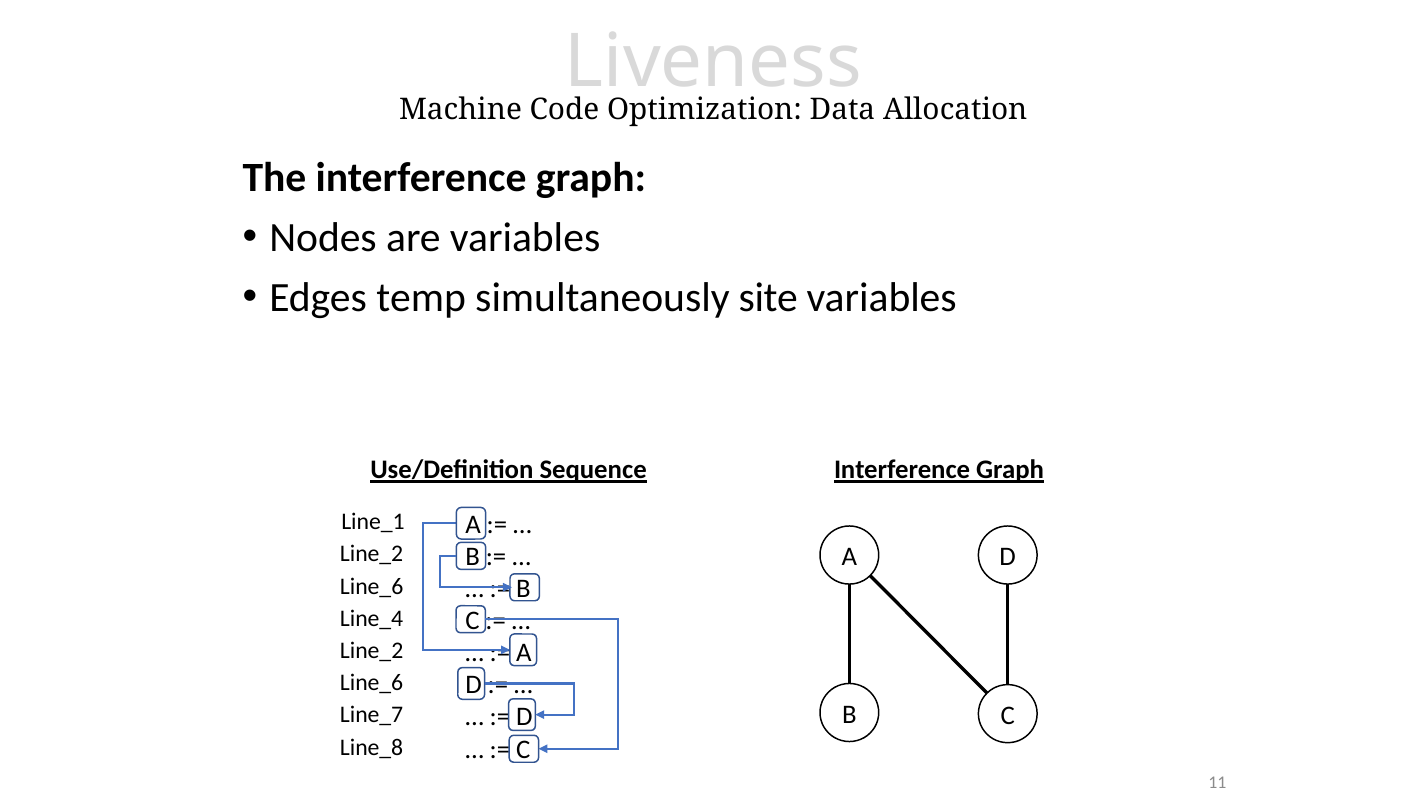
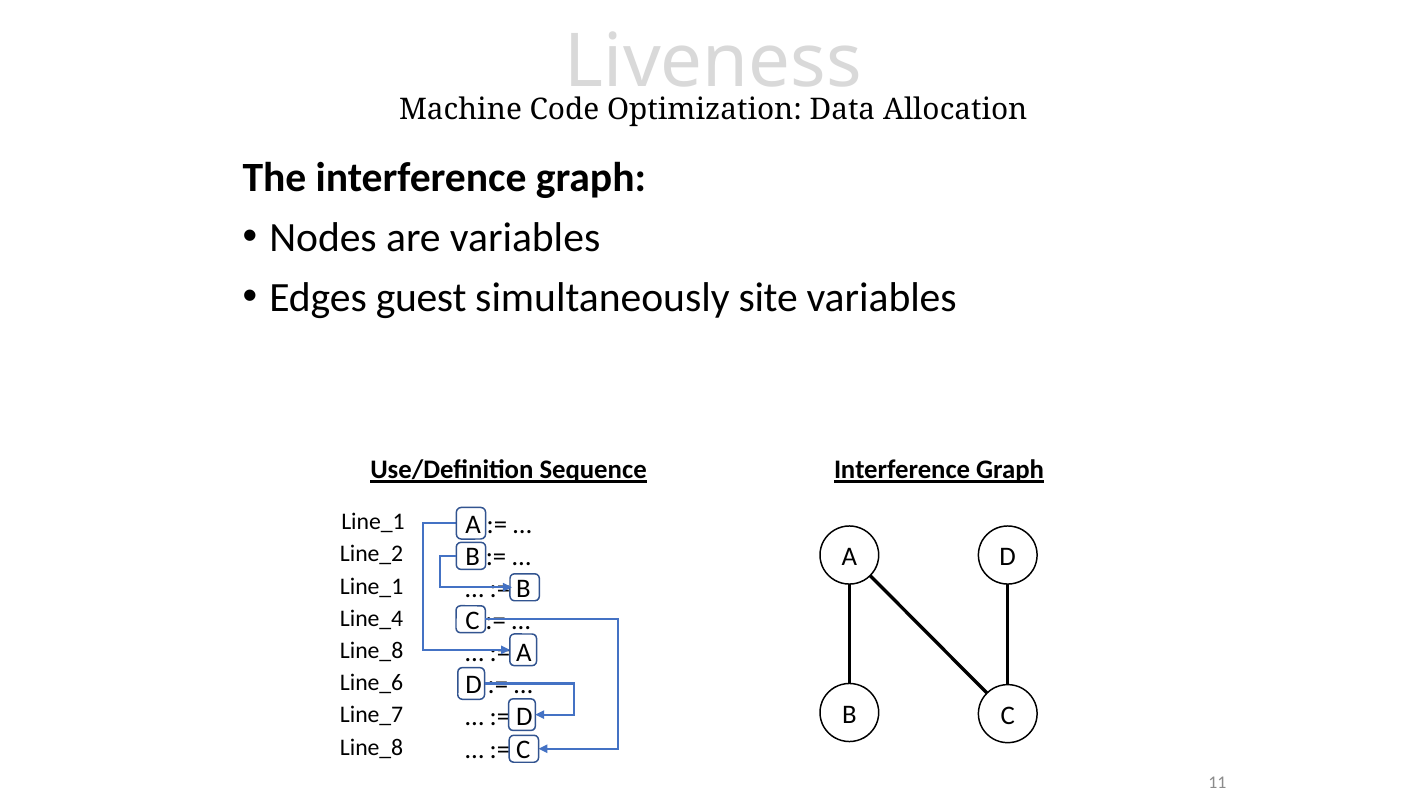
temp: temp -> guest
Line_6 at (372, 586): Line_6 -> Line_1
Line_2 at (372, 650): Line_2 -> Line_8
